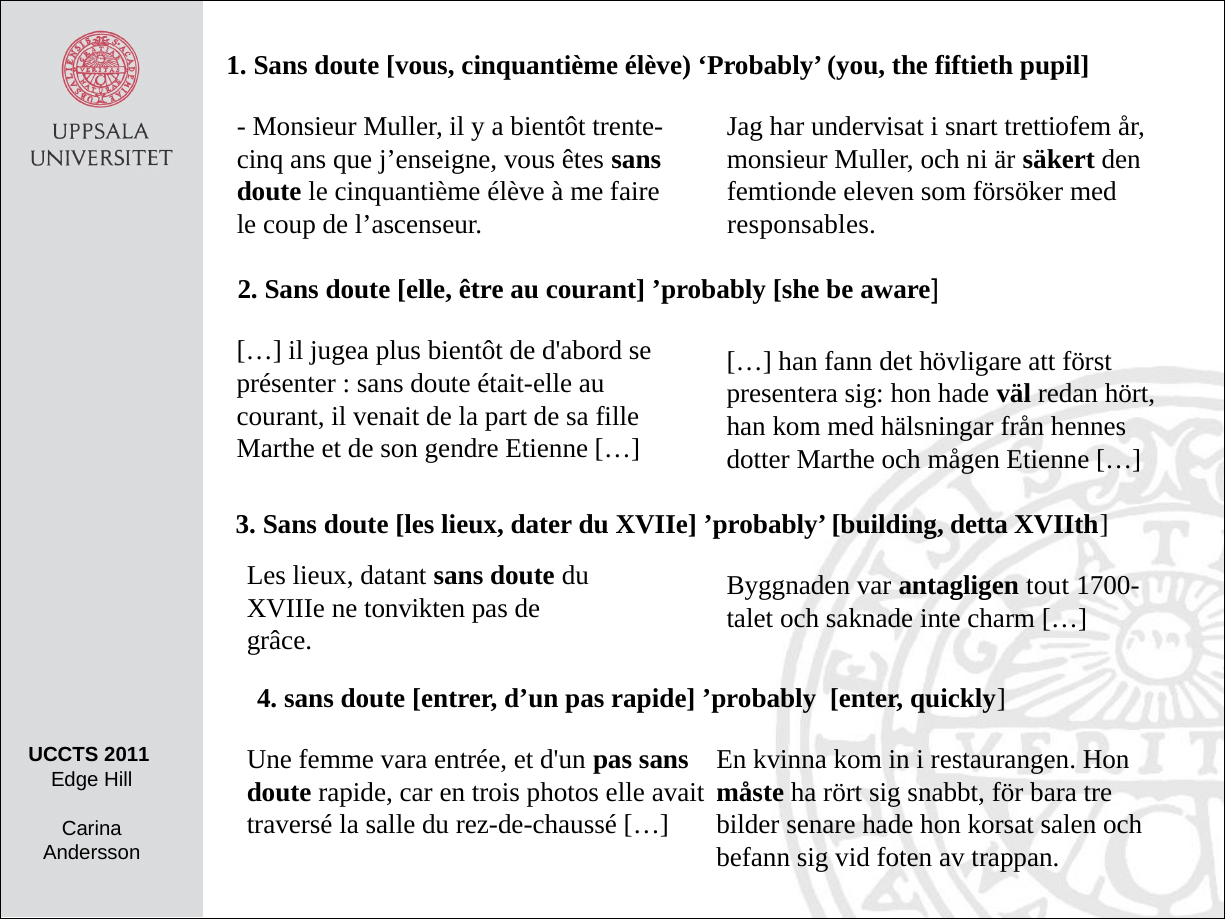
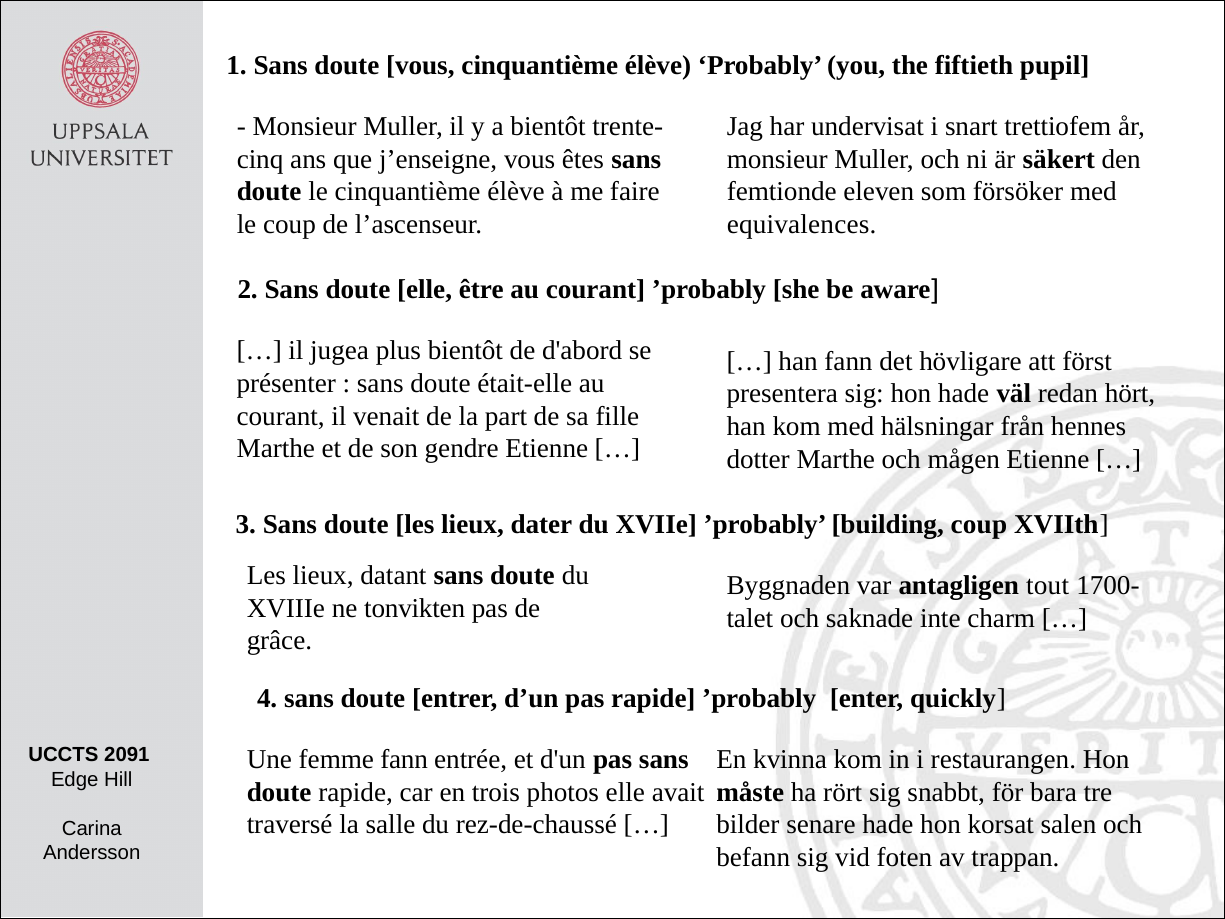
responsables: responsables -> equivalences
building detta: detta -> coup
2011: 2011 -> 2091
femme vara: vara -> fann
